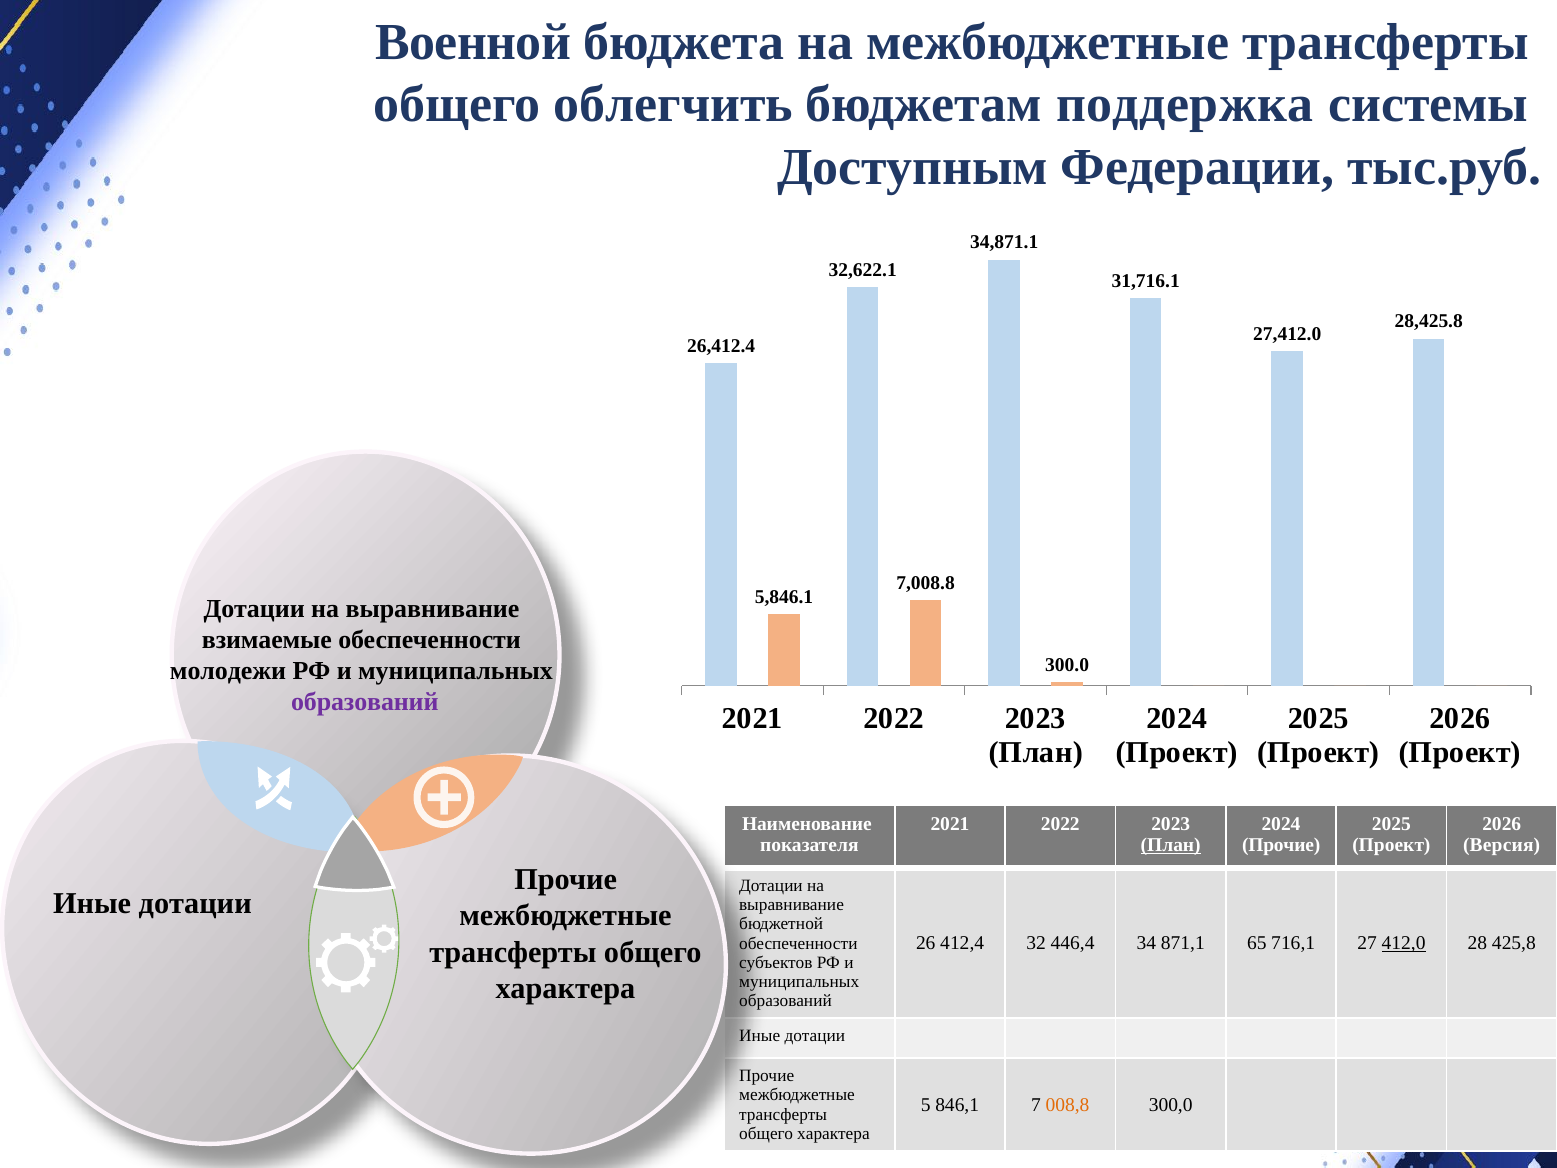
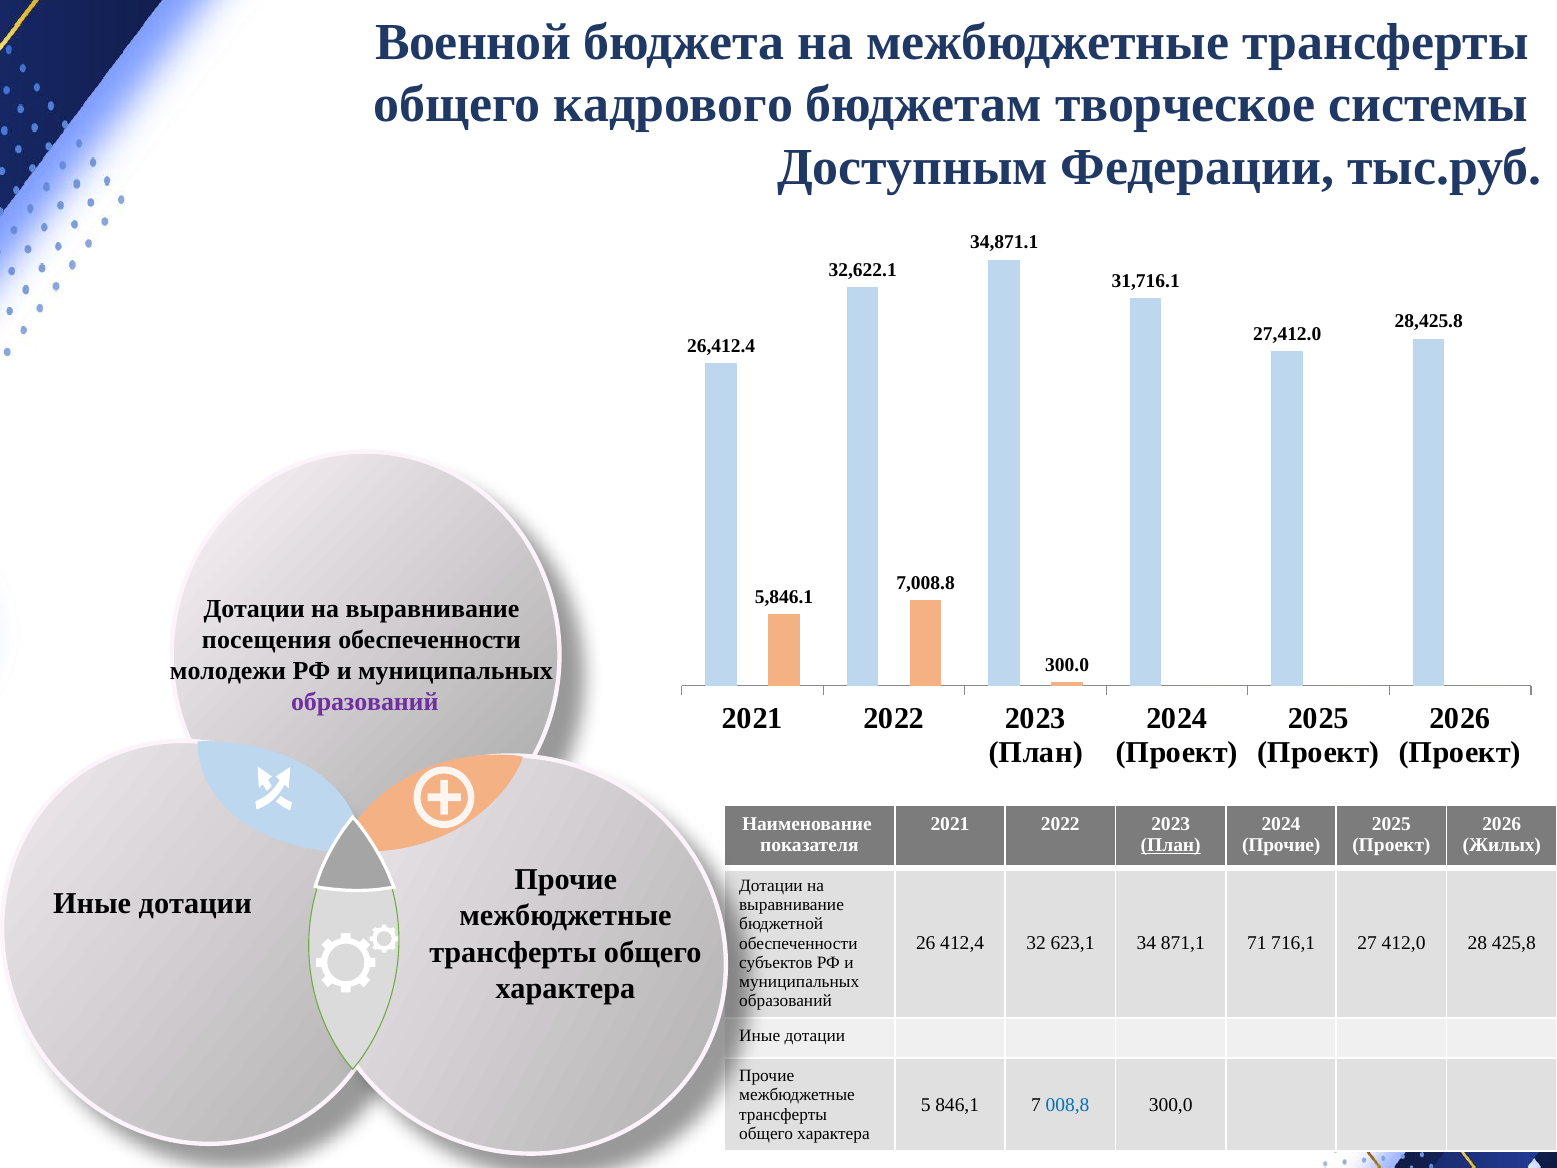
облегчить: облегчить -> кадрового
поддержка: поддержка -> творческое
взимаемые: взимаемые -> посещения
Версия: Версия -> Жилых
446,4: 446,4 -> 623,1
65: 65 -> 71
412,0 underline: present -> none
008,8 colour: orange -> blue
